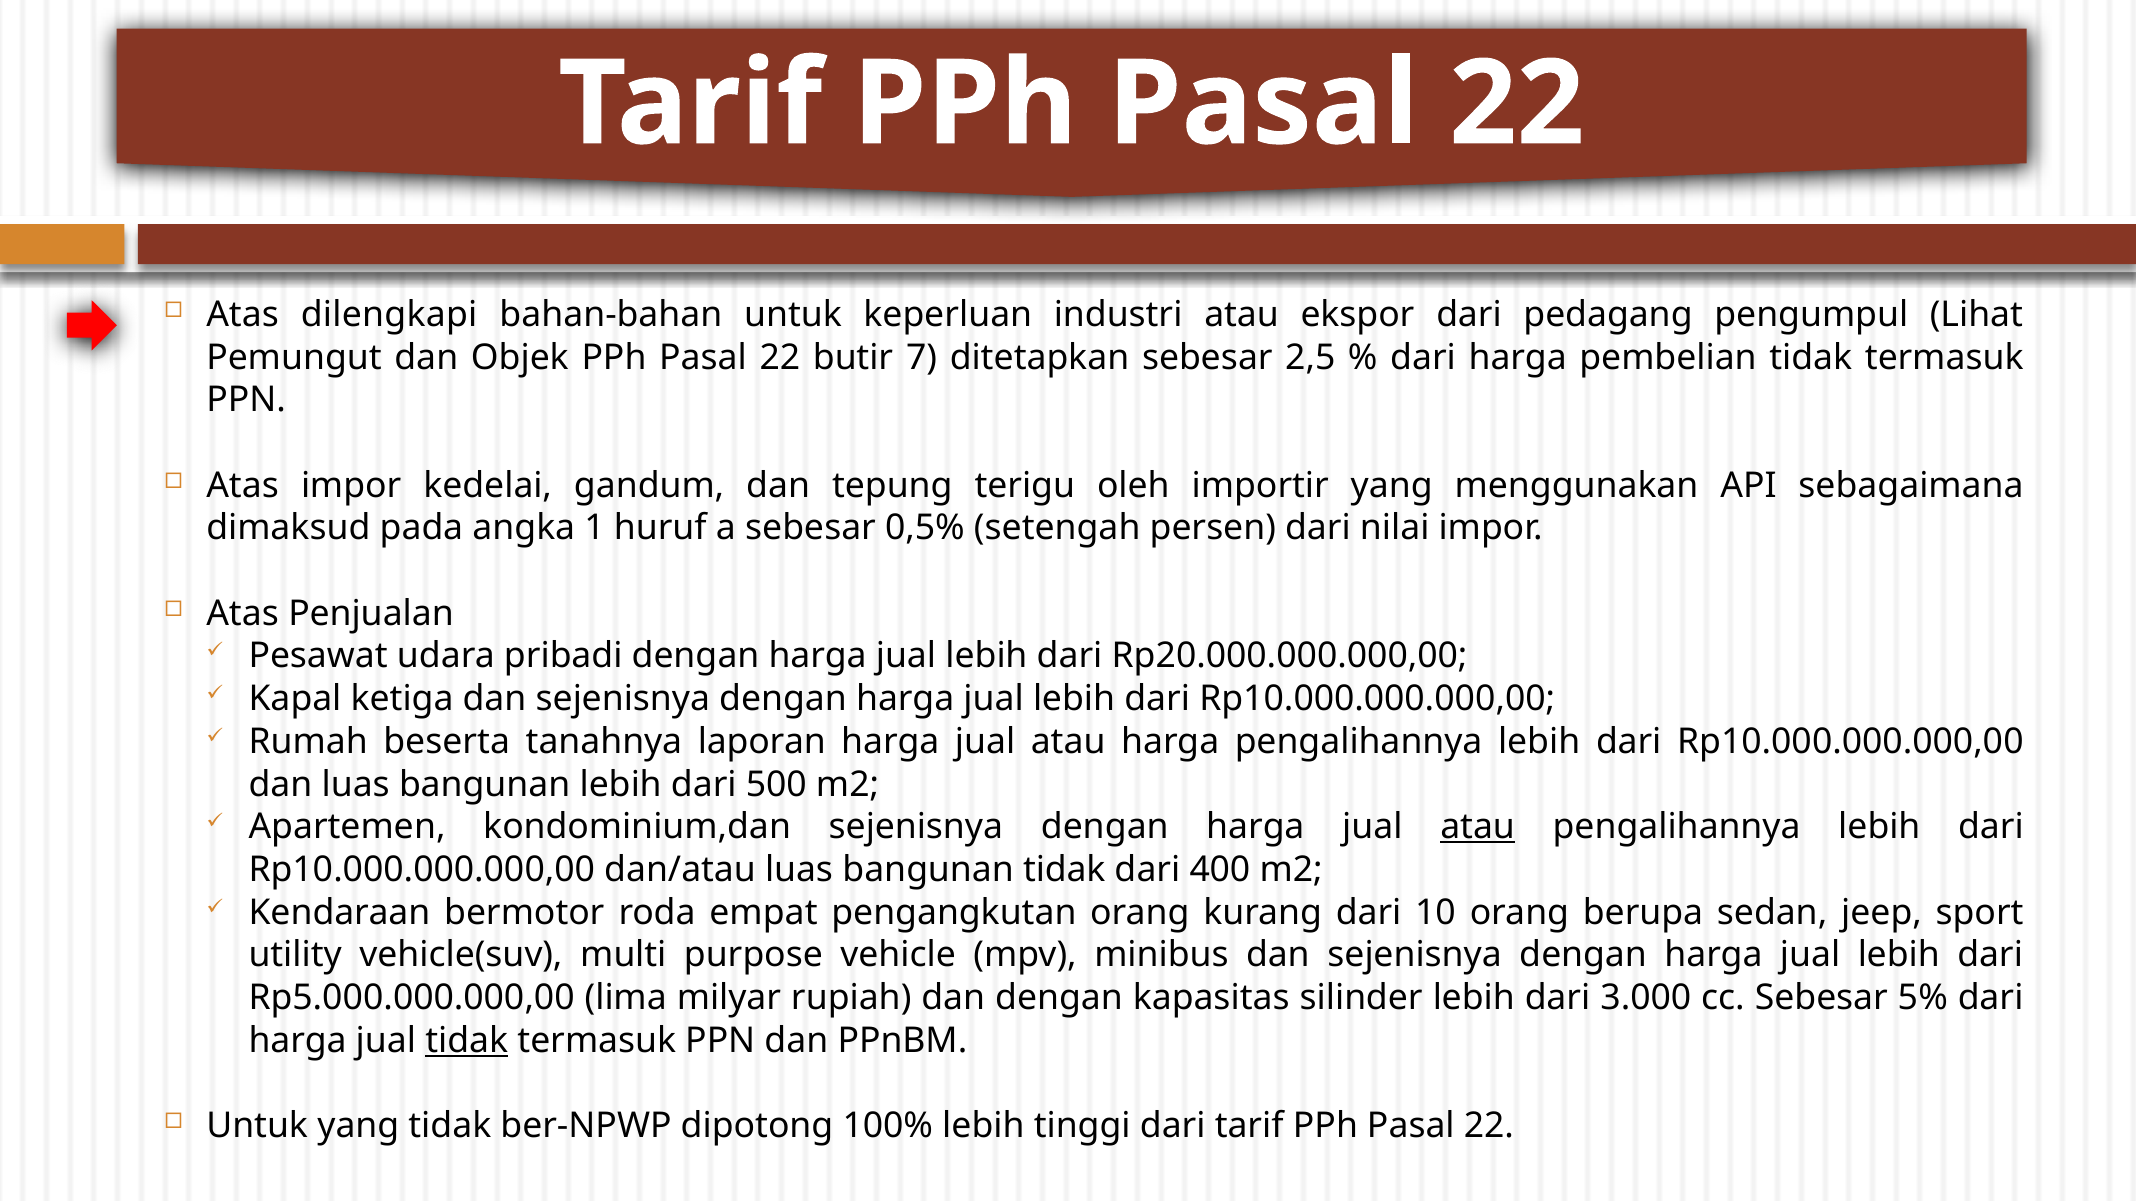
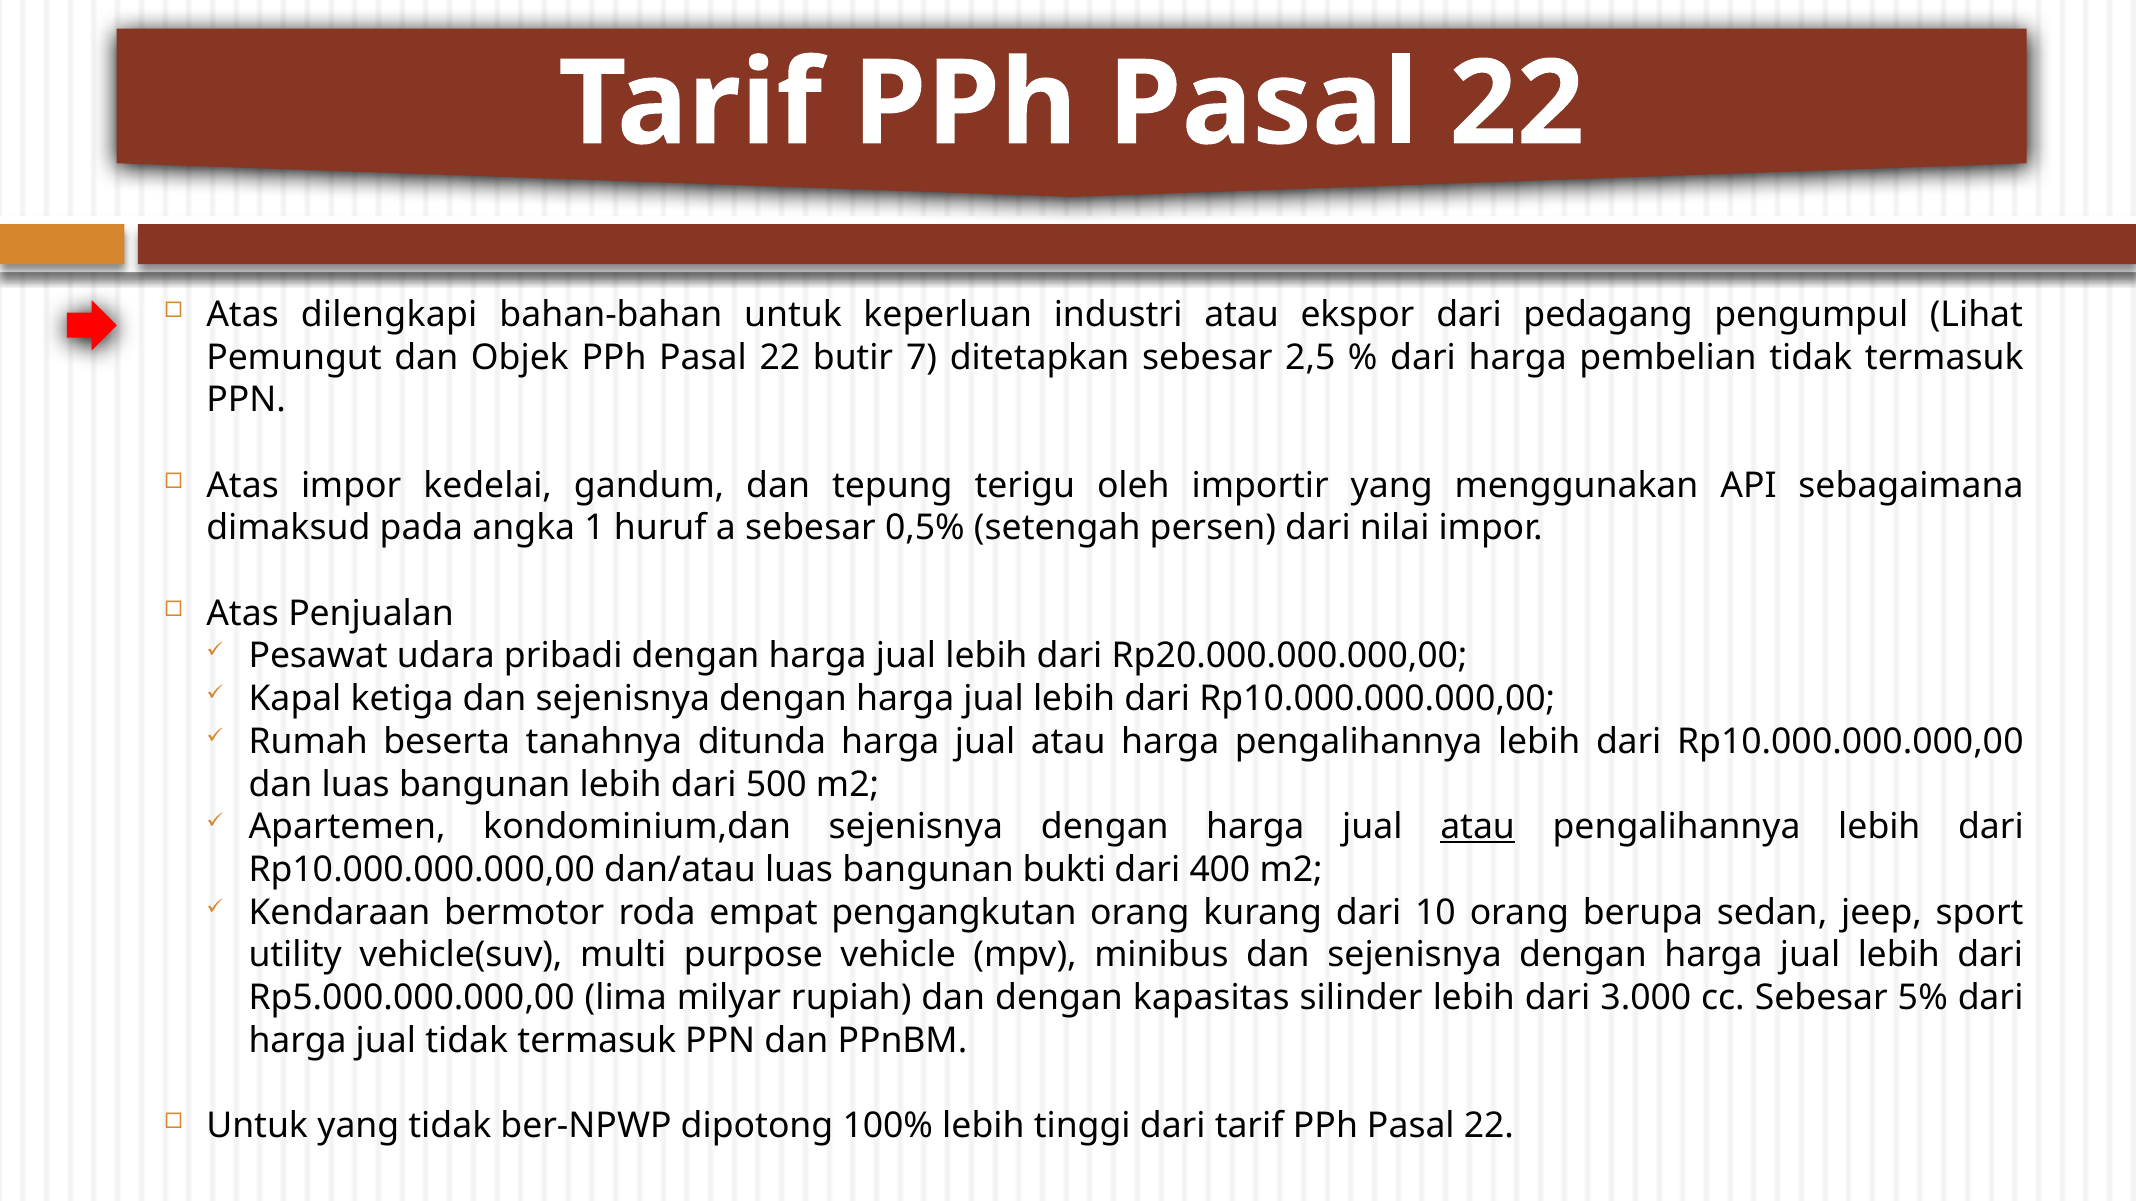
laporan: laporan -> ditunda
bangunan tidak: tidak -> bukti
tidak at (467, 1041) underline: present -> none
